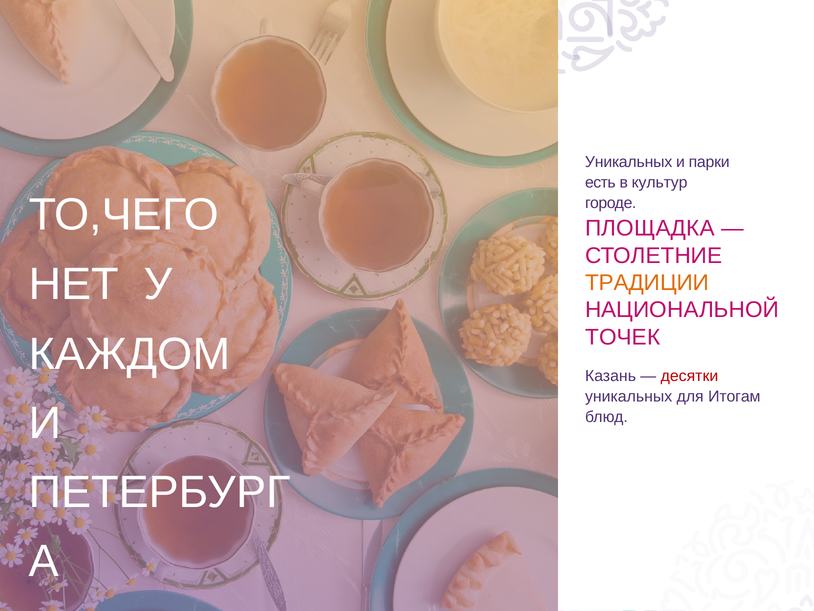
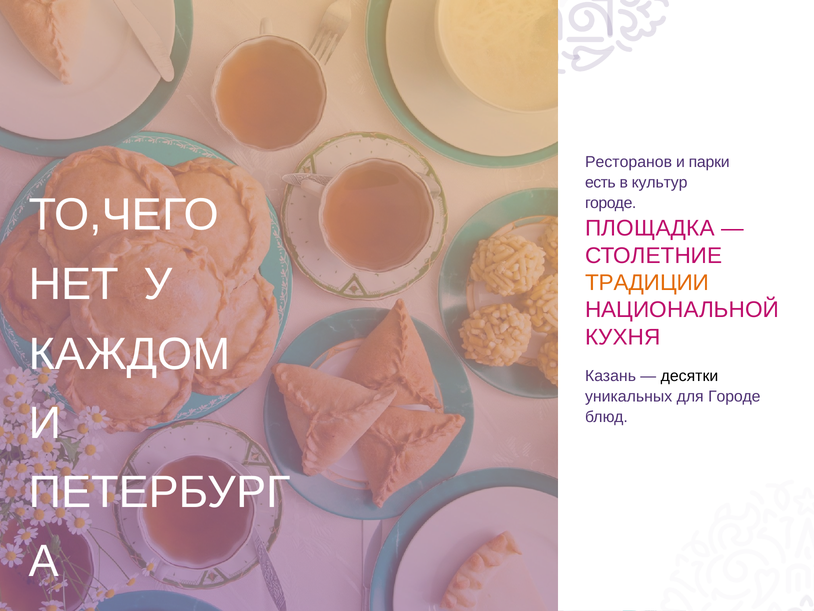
Уникальных at (629, 162): Уникальных -> Ресторанов
ТОЧЕК: ТОЧЕК -> КУХНЯ
десятки colour: red -> black
для Итогам: Итогам -> Городе
